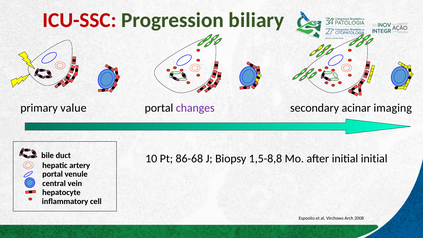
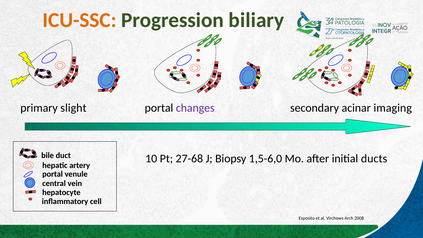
ICU-SSC colour: red -> orange
value: value -> slight
86-68: 86-68 -> 27-68
1,5-8,8: 1,5-8,8 -> 1,5-6,0
initial initial: initial -> ducts
